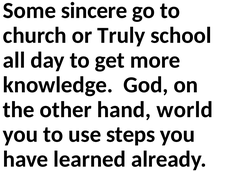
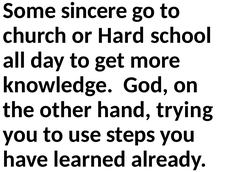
Truly: Truly -> Hard
world: world -> trying
